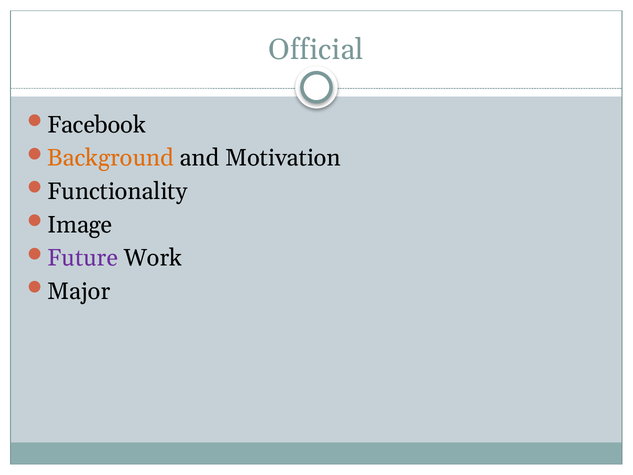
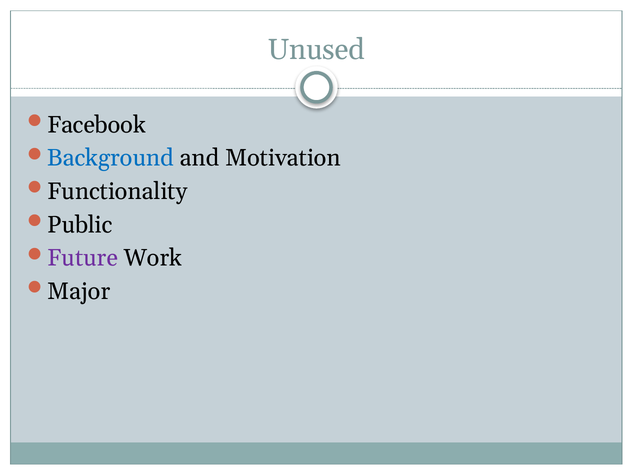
Official: Official -> Unused
Background colour: orange -> blue
Image: Image -> Public
